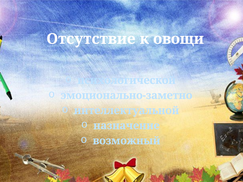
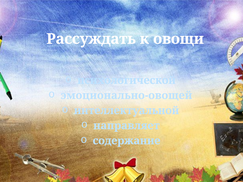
Отсутствие: Отсутствие -> Рассуждать
эмоционально-заметно: эмоционально-заметно -> эмоционально-овощей
назначение: назначение -> направляет
возможный: возможный -> содержание
